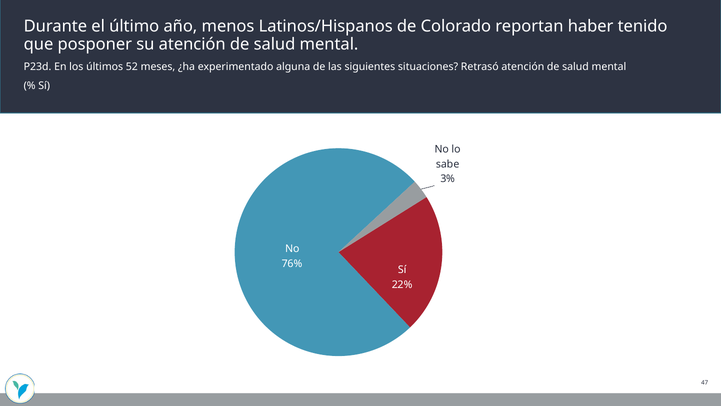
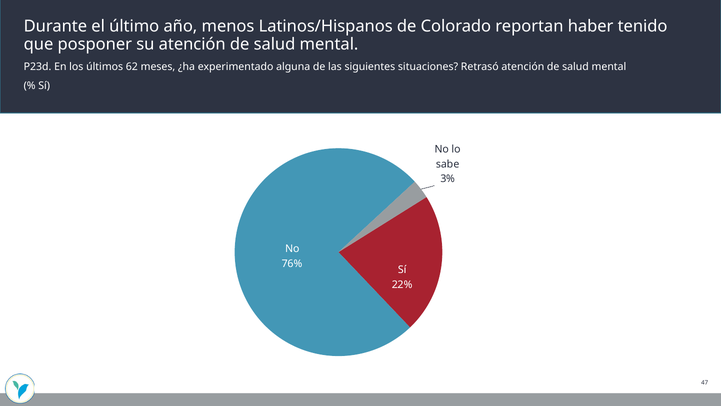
52: 52 -> 62
